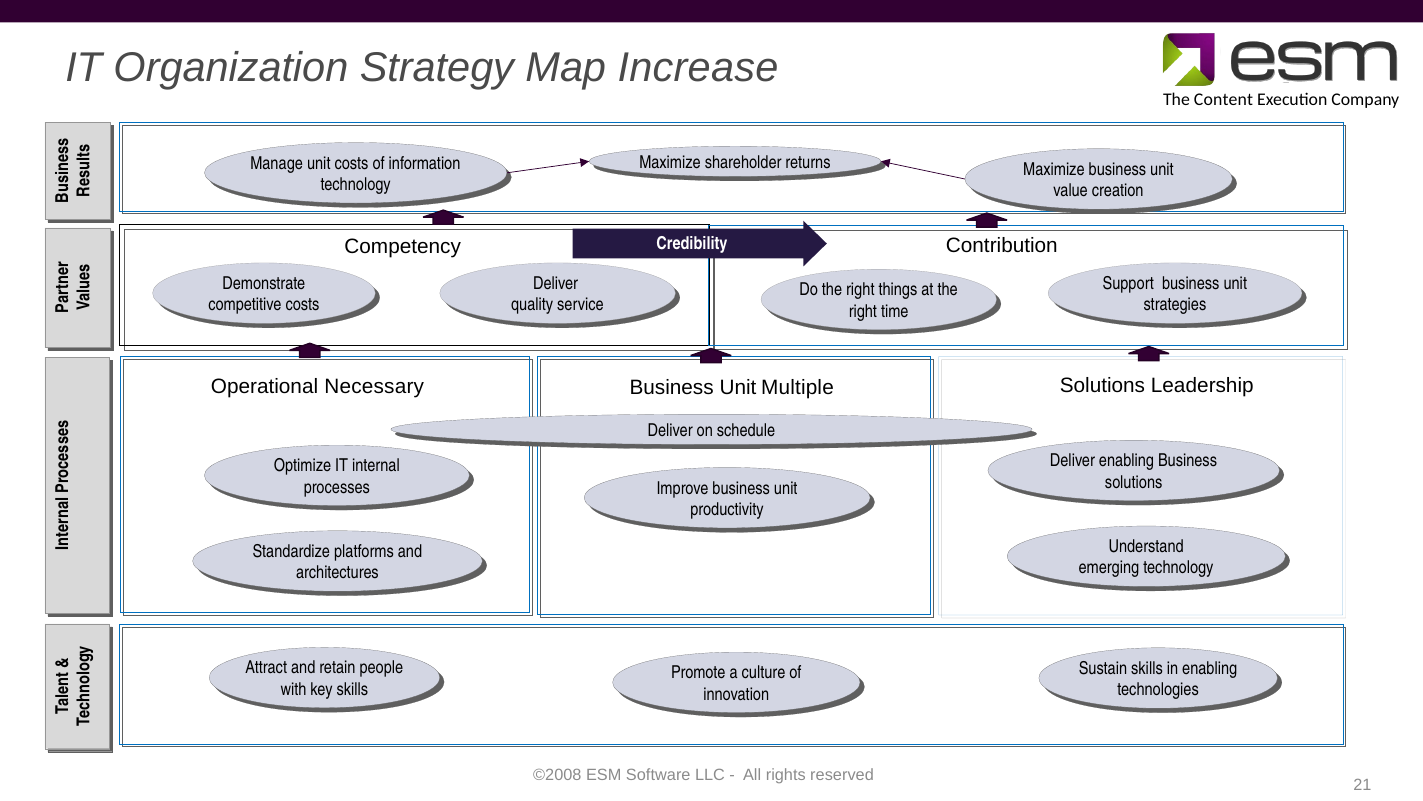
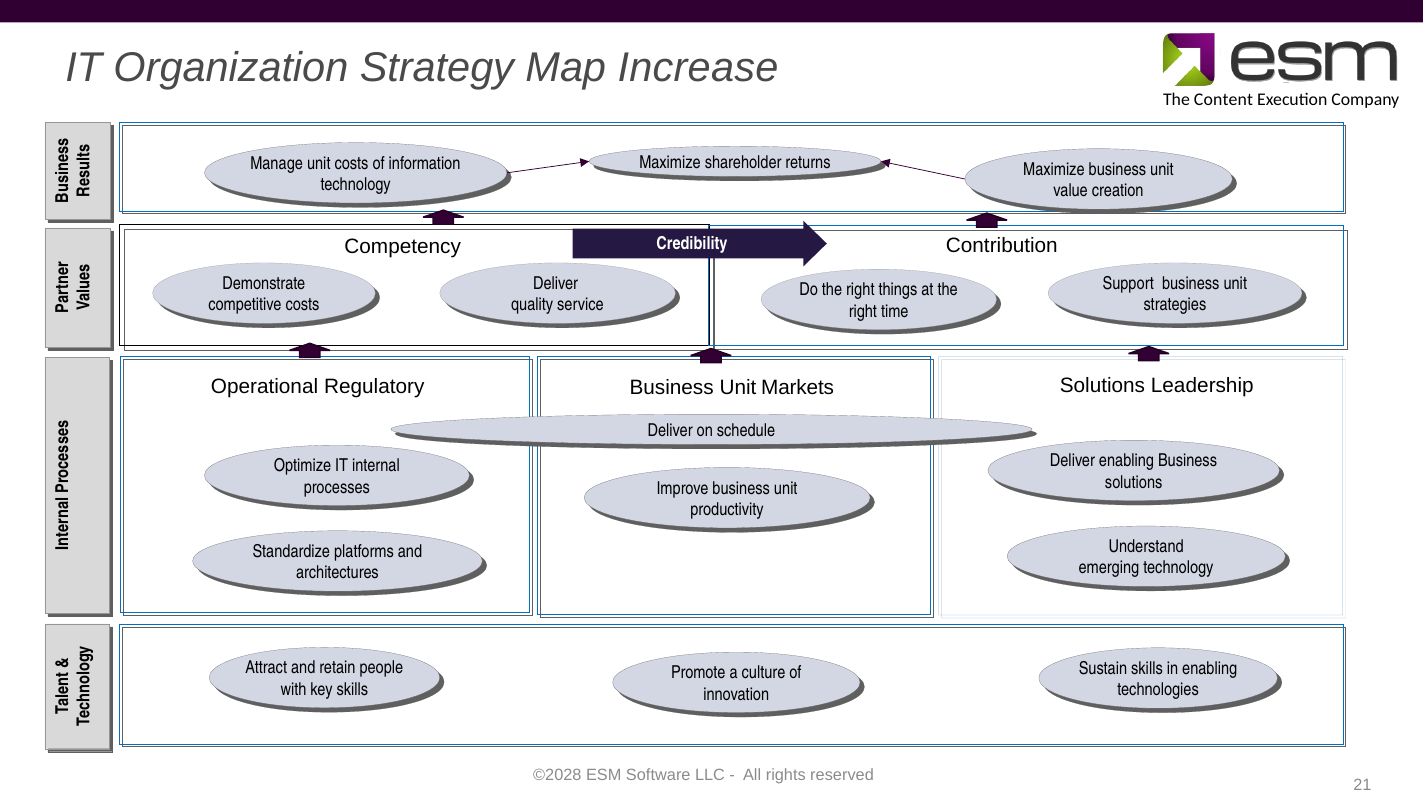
Necessary: Necessary -> Regulatory
Multiple: Multiple -> Markets
©2008: ©2008 -> ©2028
